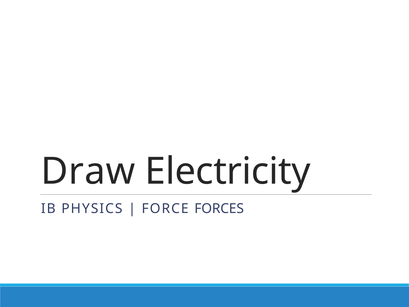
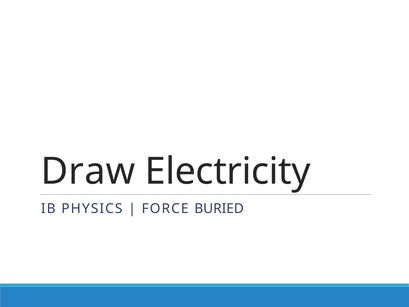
FORCES: FORCES -> BURIED
